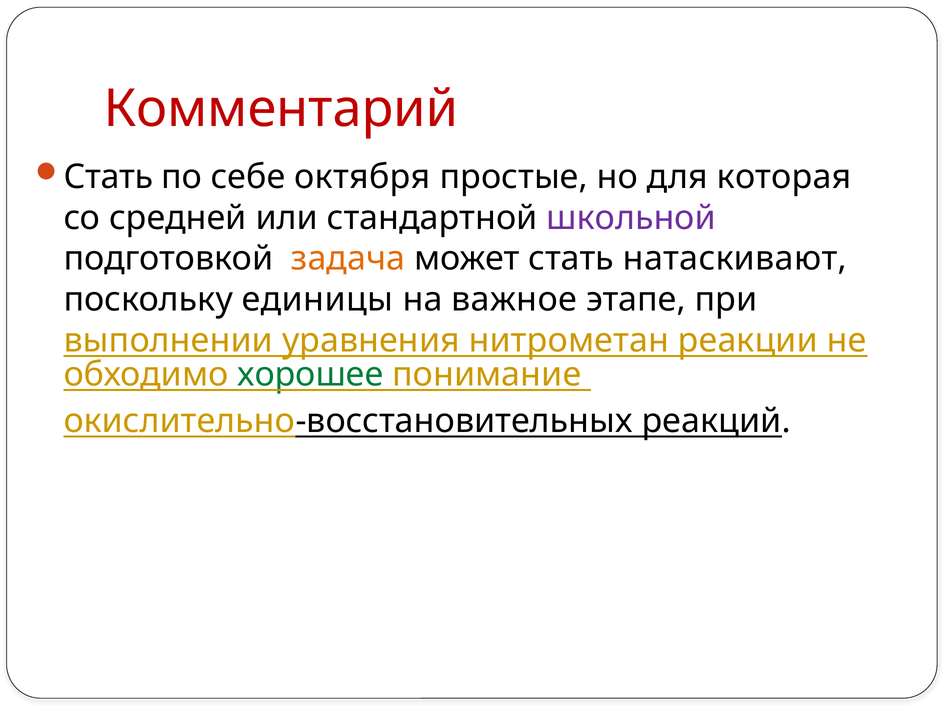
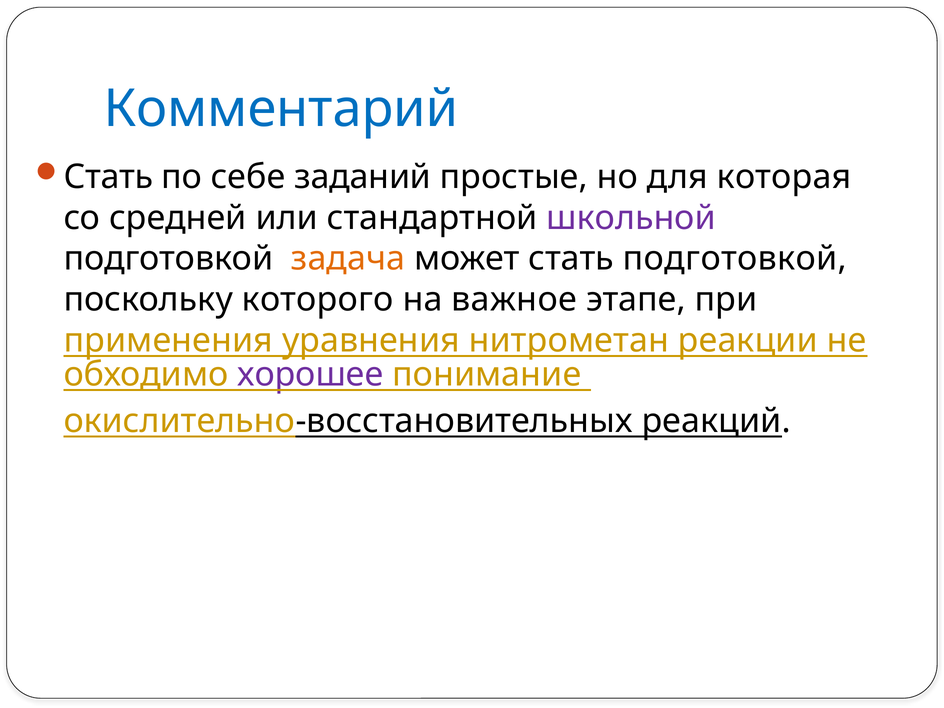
Комментарий colour: red -> blue
октября: октября -> заданий
стать натаскивают: натаскивают -> подготовкой
единицы: единицы -> которого
выполнении: выполнении -> применения
хорошее colour: green -> purple
